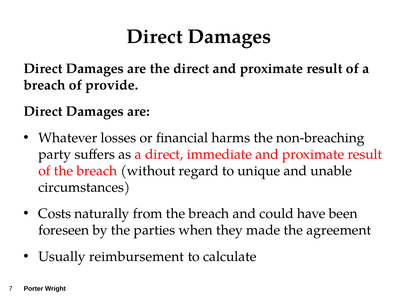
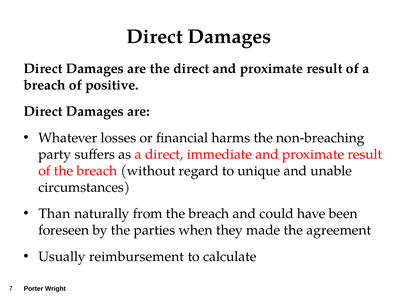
provide: provide -> positive
Costs: Costs -> Than
